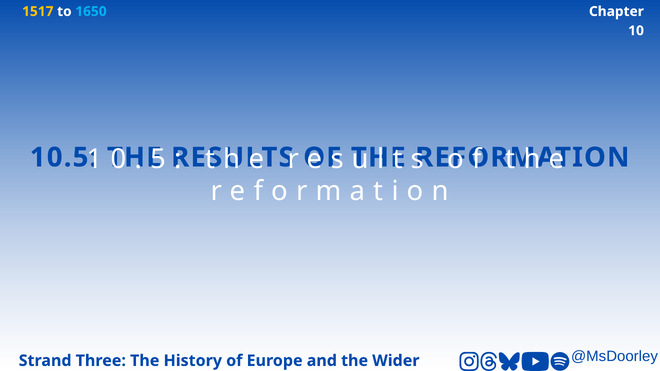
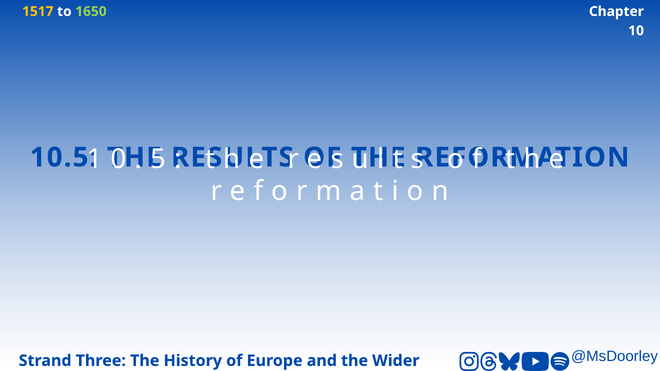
1650 colour: light blue -> light green
